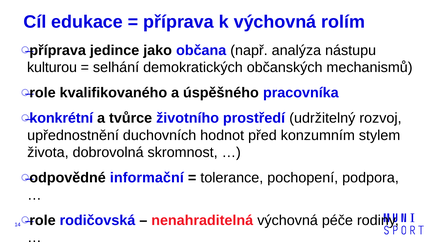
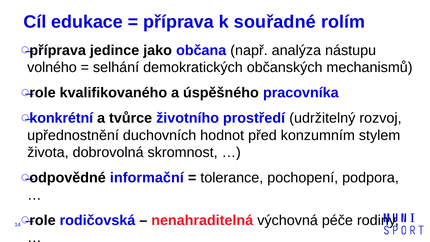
k výchovná: výchovná -> souřadné
kulturou: kulturou -> volného
